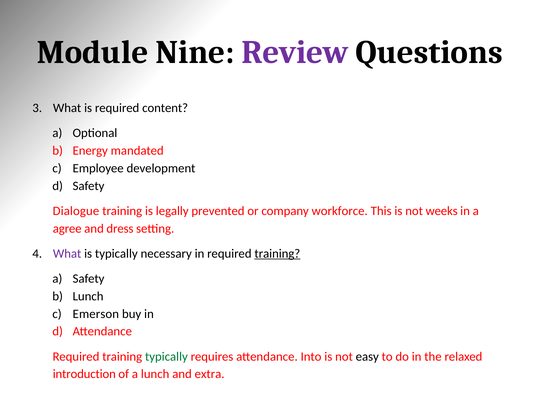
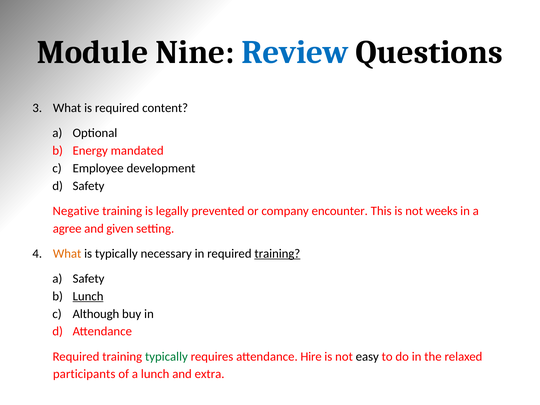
Review colour: purple -> blue
Dialogue: Dialogue -> Negative
workforce: workforce -> encounter
dress: dress -> given
What at (67, 254) colour: purple -> orange
Lunch at (88, 296) underline: none -> present
Emerson: Emerson -> Although
Into: Into -> Hire
introduction: introduction -> participants
